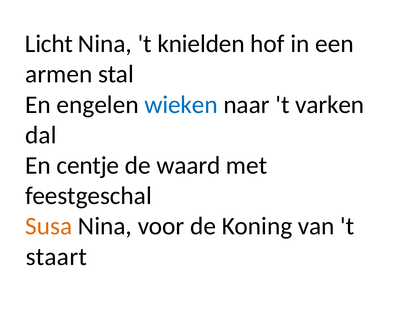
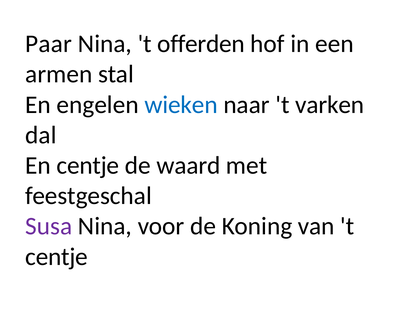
Licht: Licht -> Paar
knielden: knielden -> offerden
Susa colour: orange -> purple
staart at (56, 257): staart -> centje
